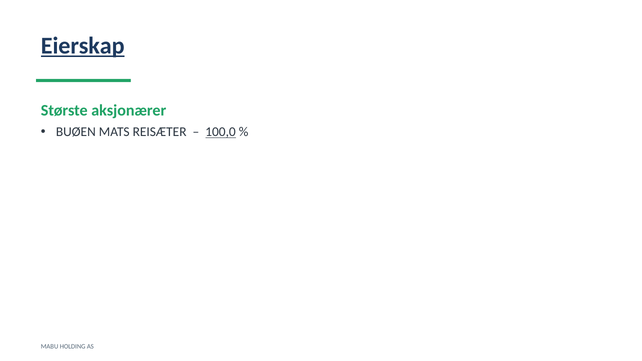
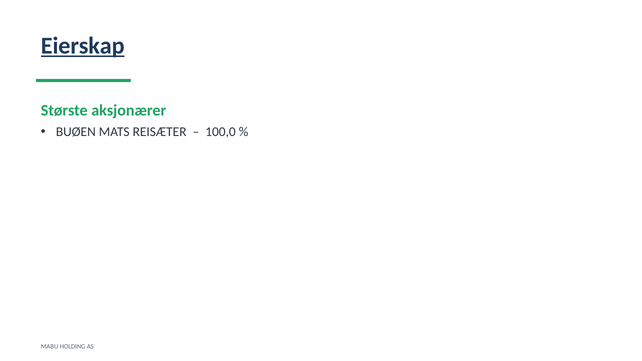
100,0 underline: present -> none
